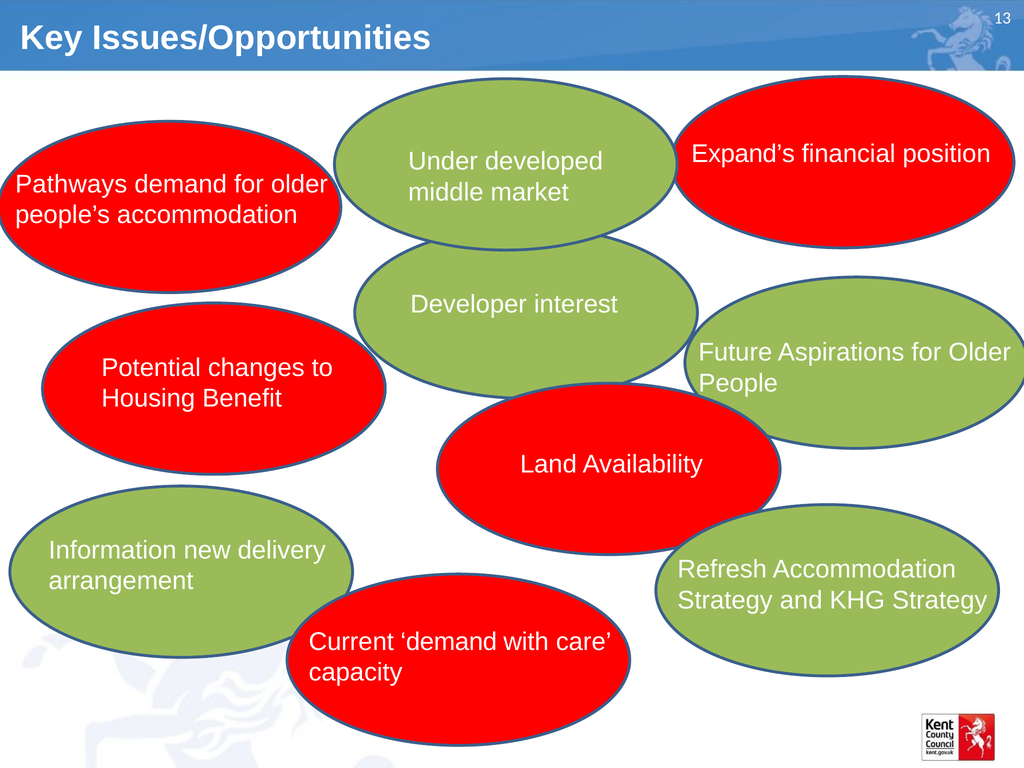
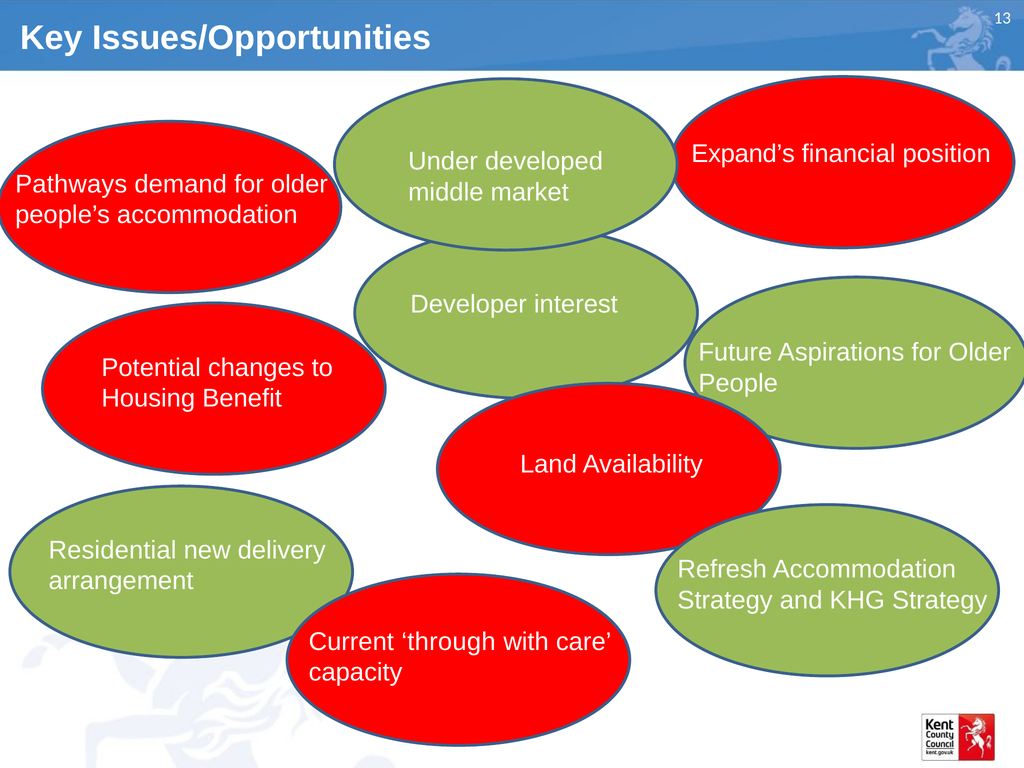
Information: Information -> Residential
Current demand: demand -> through
